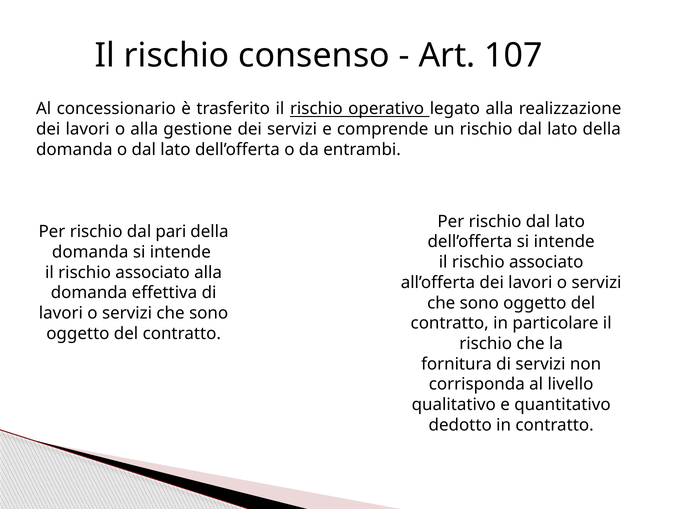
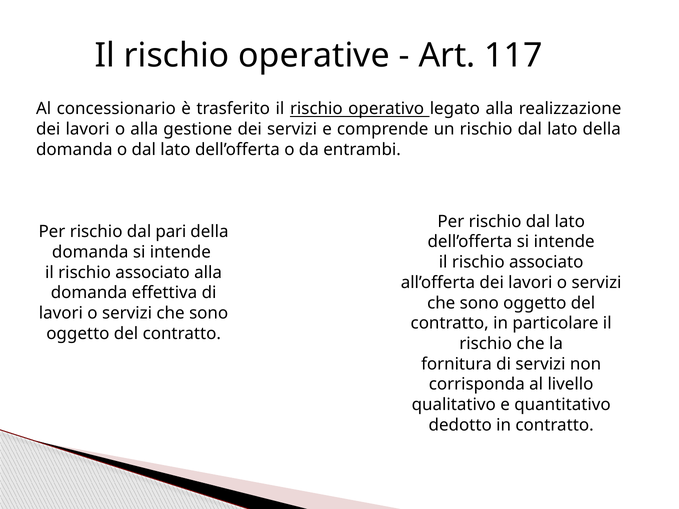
consenso: consenso -> operative
107: 107 -> 117
